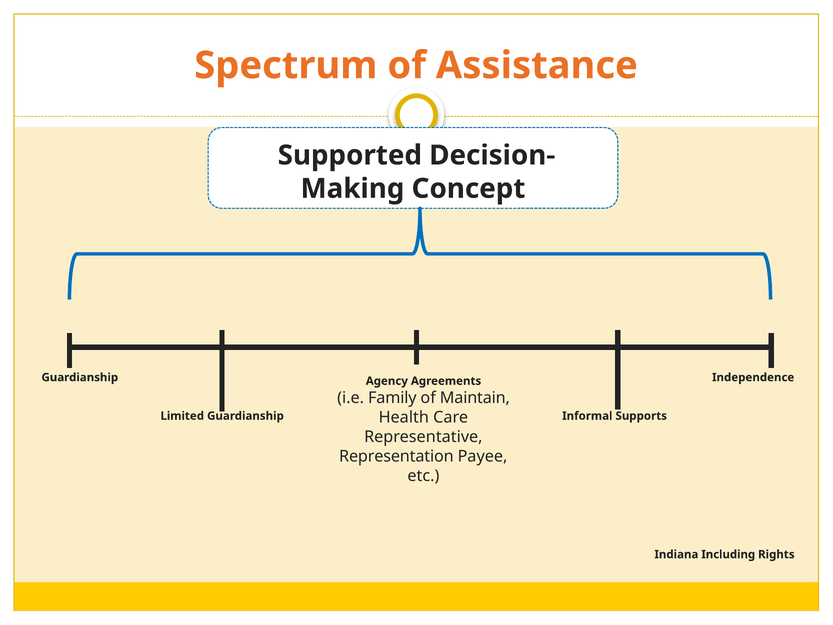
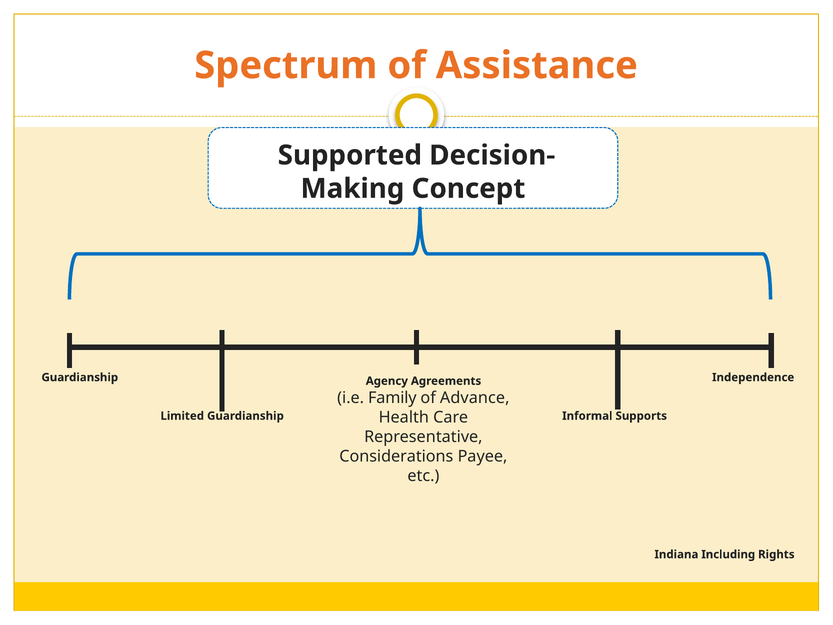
Maintain: Maintain -> Advance
Representation: Representation -> Considerations
